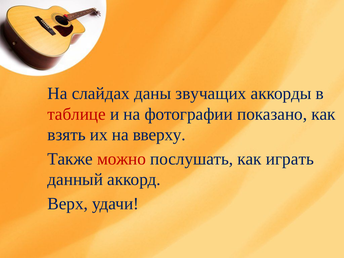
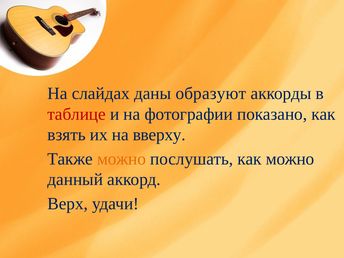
звучащих: звучащих -> образуют
можно at (121, 159) colour: red -> orange
как играть: играть -> можно
